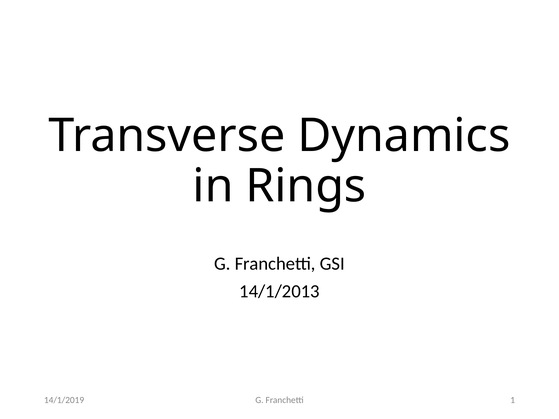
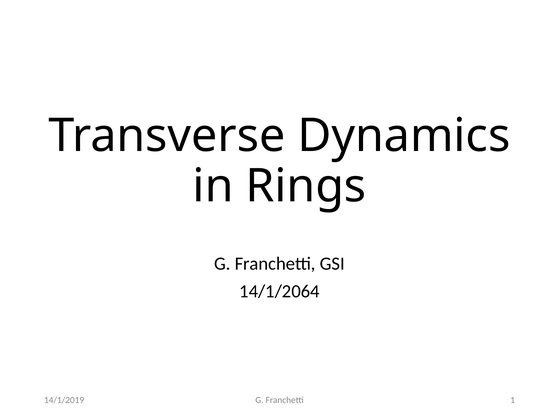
14/1/2013: 14/1/2013 -> 14/1/2064
